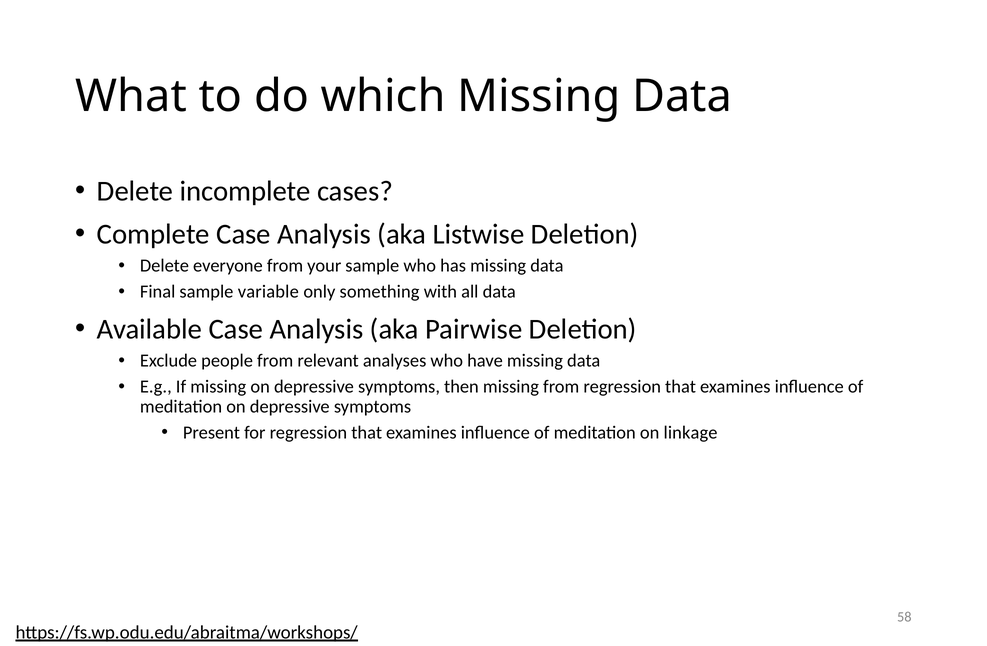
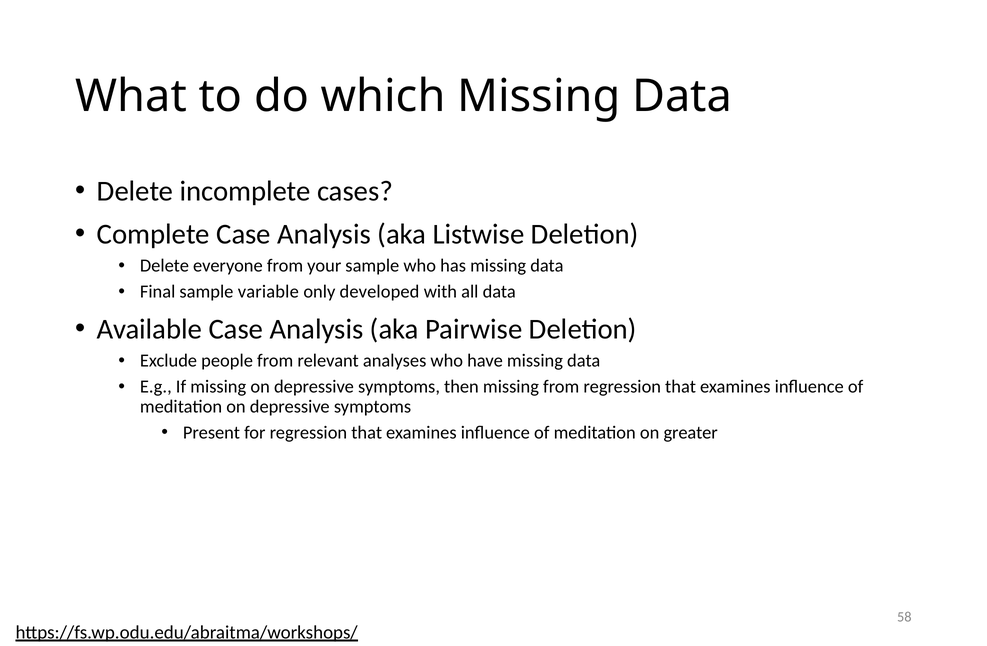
something: something -> developed
linkage: linkage -> greater
